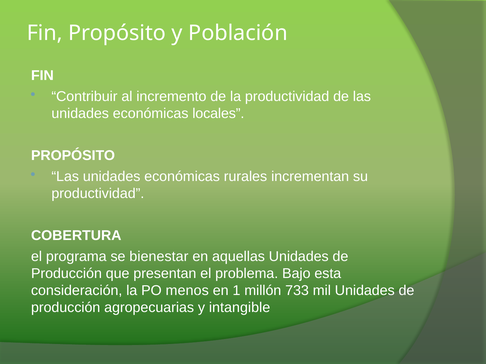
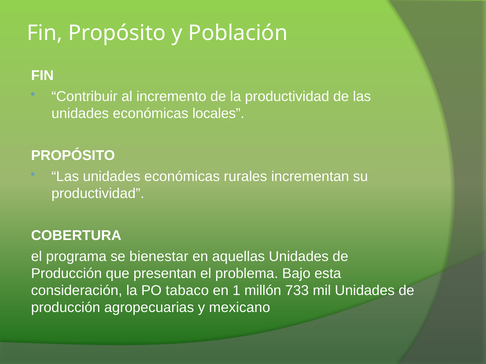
menos: menos -> tabaco
intangible: intangible -> mexicano
